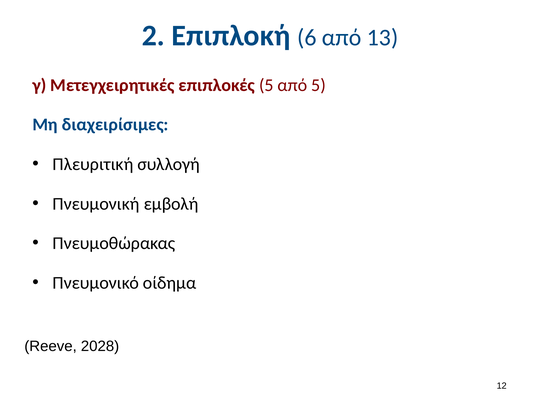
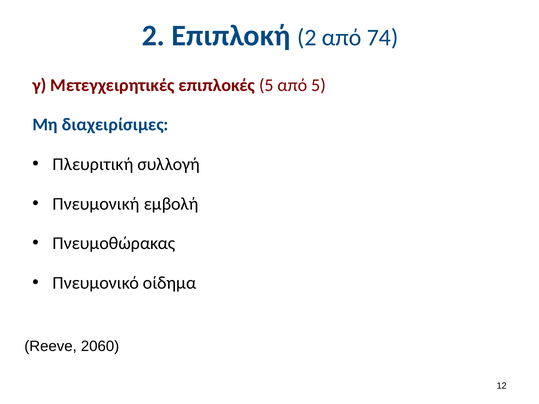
Επιπλοκή 6: 6 -> 2
13: 13 -> 74
2028: 2028 -> 2060
